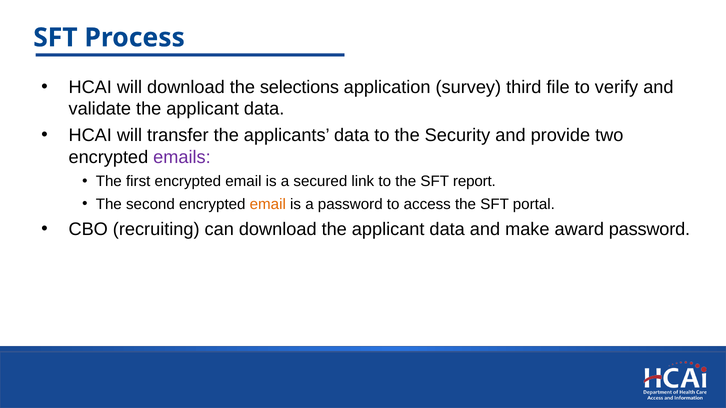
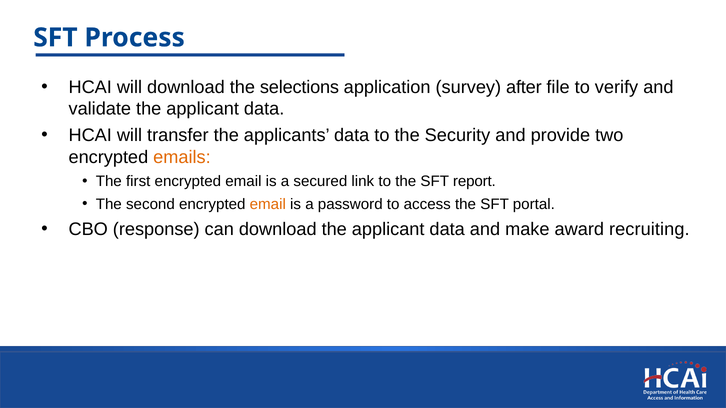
third: third -> after
emails colour: purple -> orange
recruiting: recruiting -> response
award password: password -> recruiting
